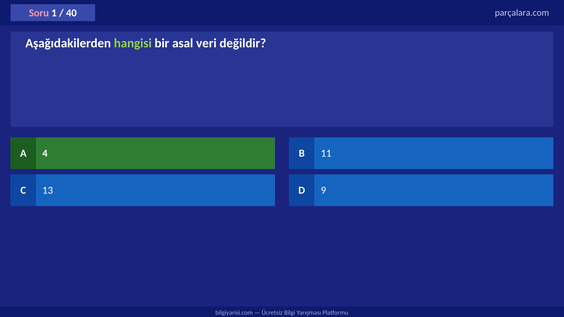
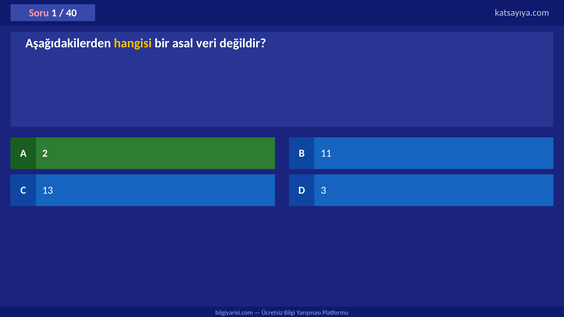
parçalara.com: parçalara.com -> katsayıya.com
hangisi colour: light green -> yellow
4: 4 -> 2
9: 9 -> 3
